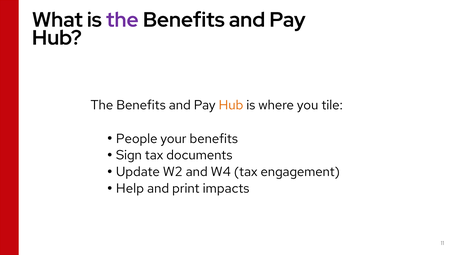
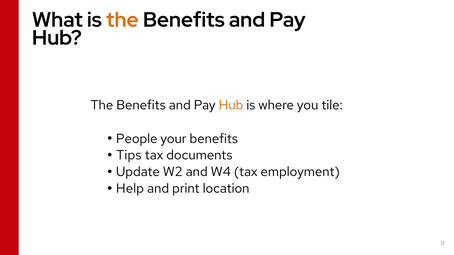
the at (122, 20) colour: purple -> orange
Sign: Sign -> Tips
engagement: engagement -> employment
impacts: impacts -> location
